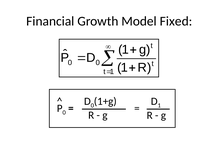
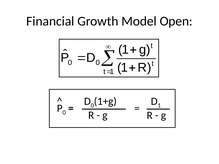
Fixed: Fixed -> Open
